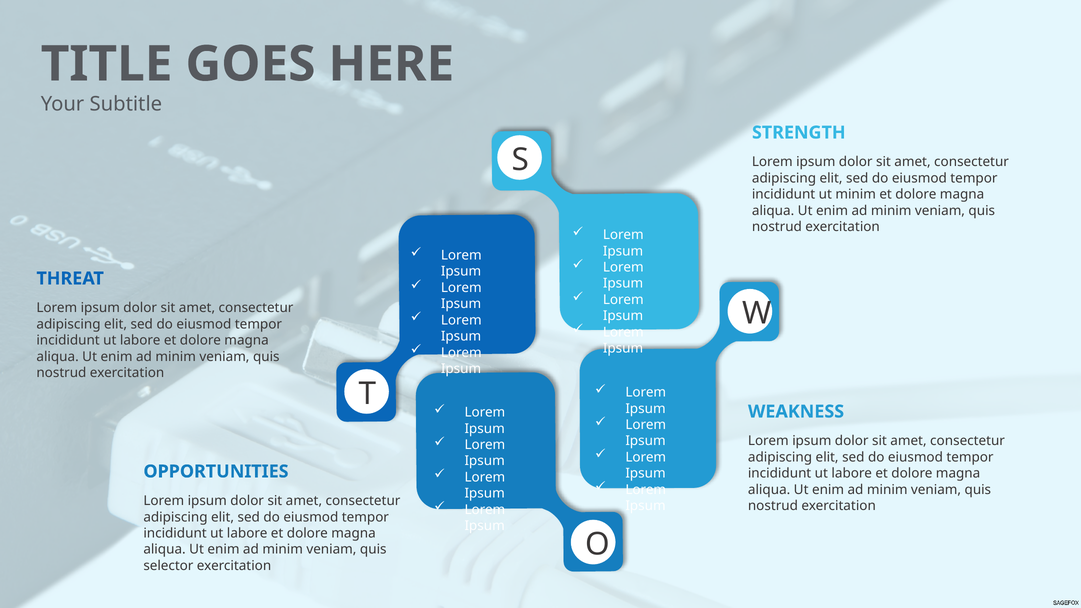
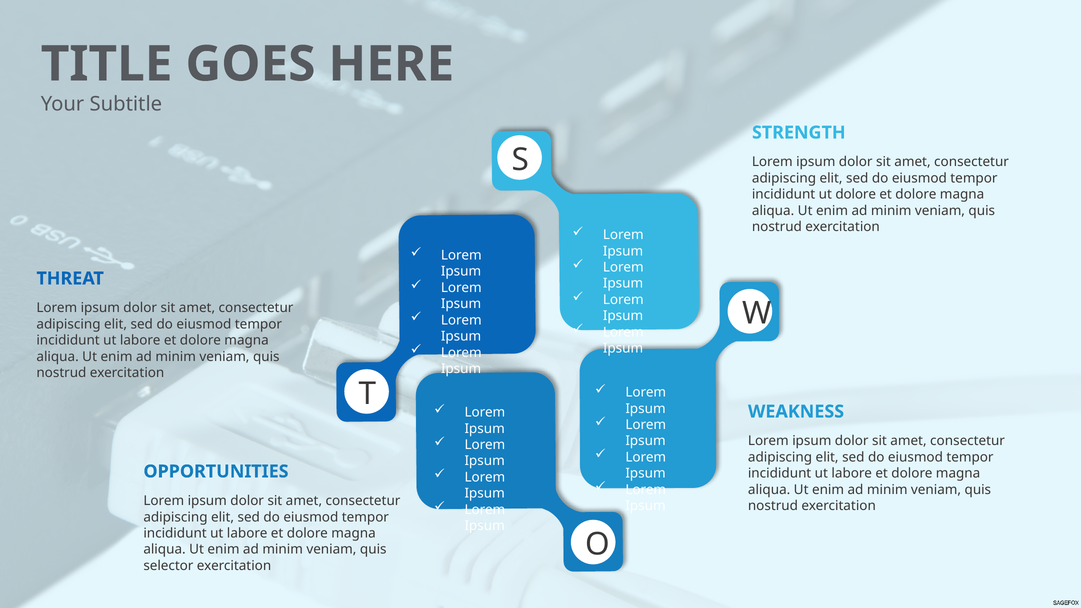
ut minim: minim -> dolore
